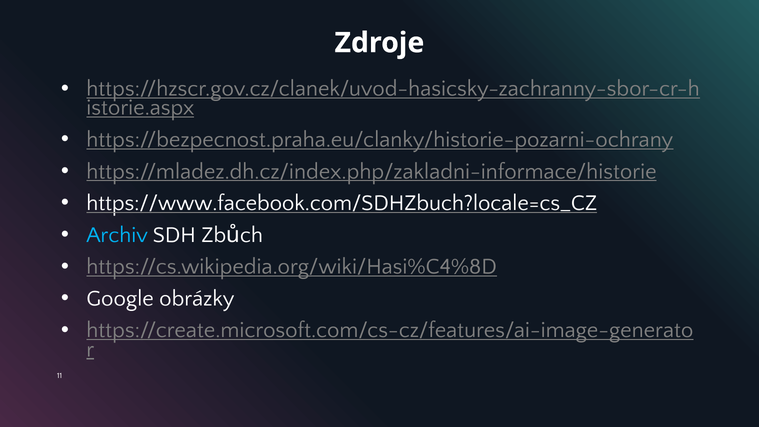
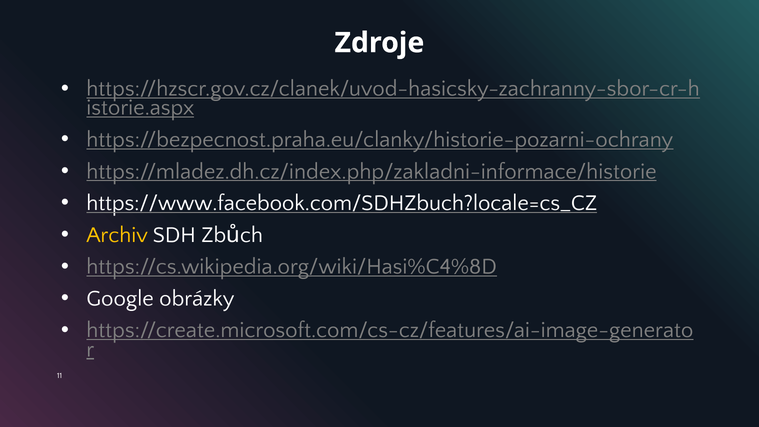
Archiv colour: light blue -> yellow
